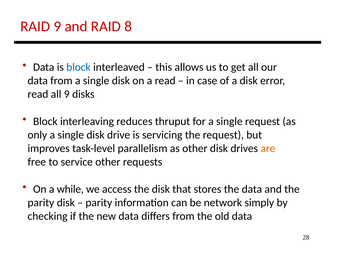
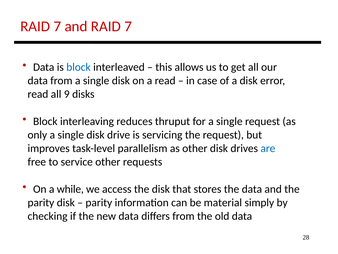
9 at (57, 26): 9 -> 7
and RAID 8: 8 -> 7
are colour: orange -> blue
network: network -> material
